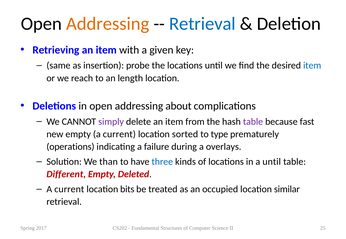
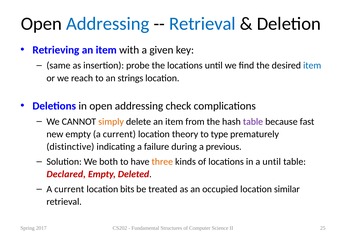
Addressing at (108, 24) colour: orange -> blue
length: length -> strings
about: about -> check
simply colour: purple -> orange
sorted: sorted -> theory
operations: operations -> distinctive
overlays: overlays -> previous
than: than -> both
three colour: blue -> orange
Different: Different -> Declared
